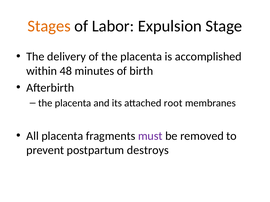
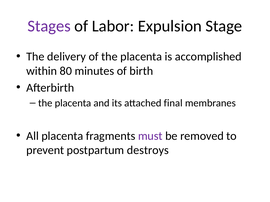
Stages colour: orange -> purple
48: 48 -> 80
root: root -> final
